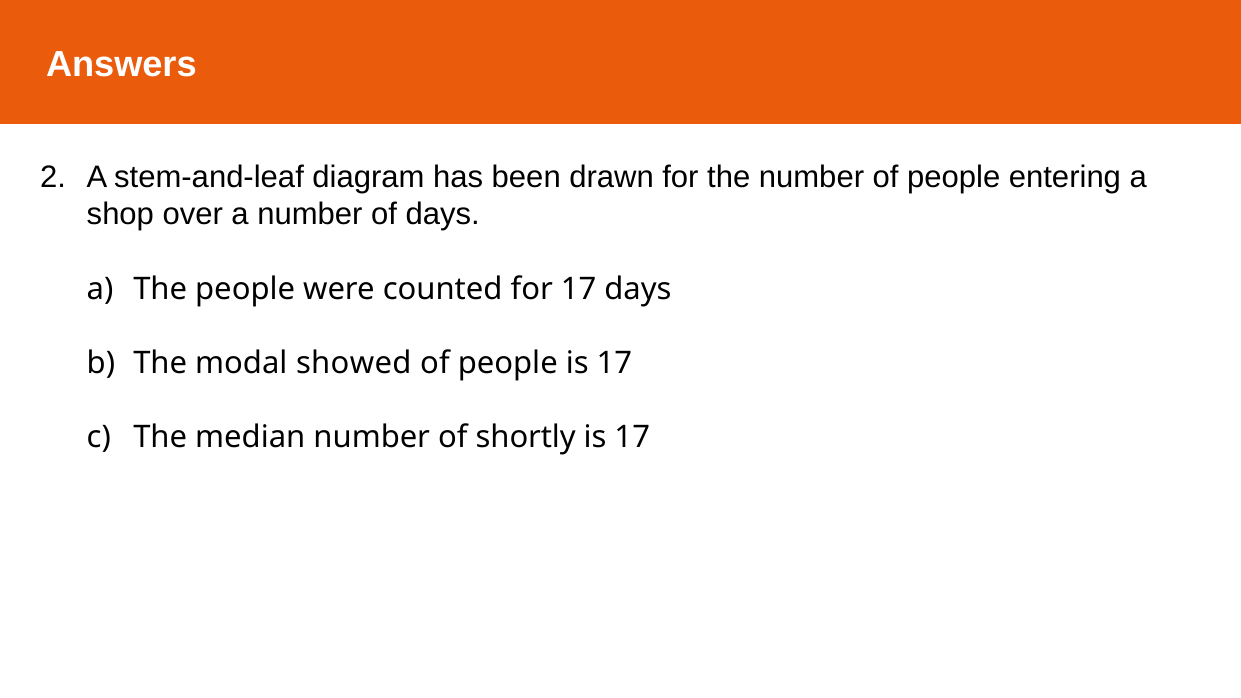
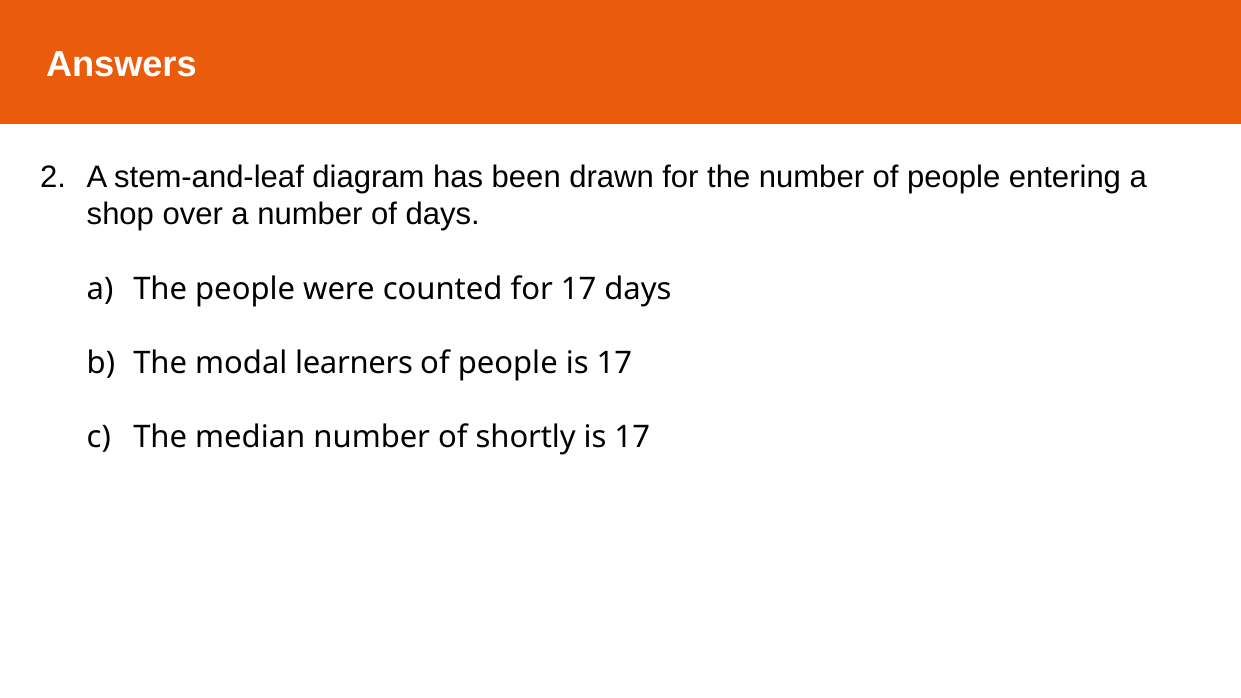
showed: showed -> learners
